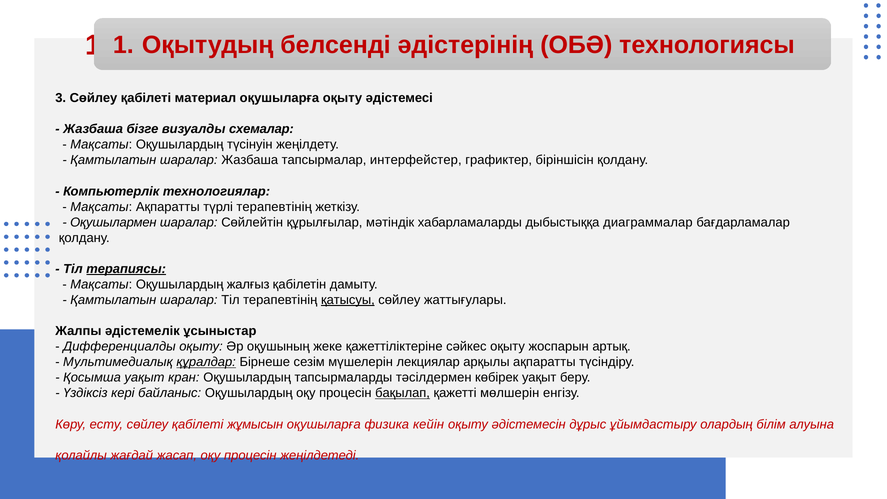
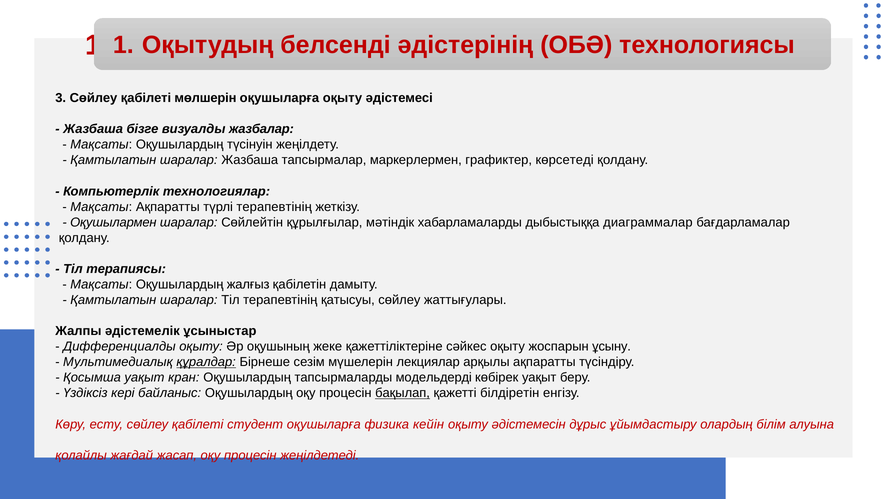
материал: материал -> мөлшерін
схемалар: схемалар -> жазбалар
интерфейстер: интерфейстер -> маркерлермен
біріншісін: біріншісін -> көрсетеді
терапиясы underline: present -> none
қатысуы underline: present -> none
артық: артық -> ұсыну
тәсілдермен: тәсілдермен -> модельдерді
мөлшерін: мөлшерін -> білдіретін
жұмысын: жұмысын -> студент
